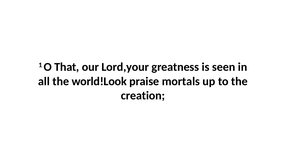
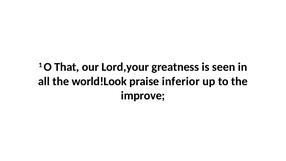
mortals: mortals -> inferior
creation: creation -> improve
